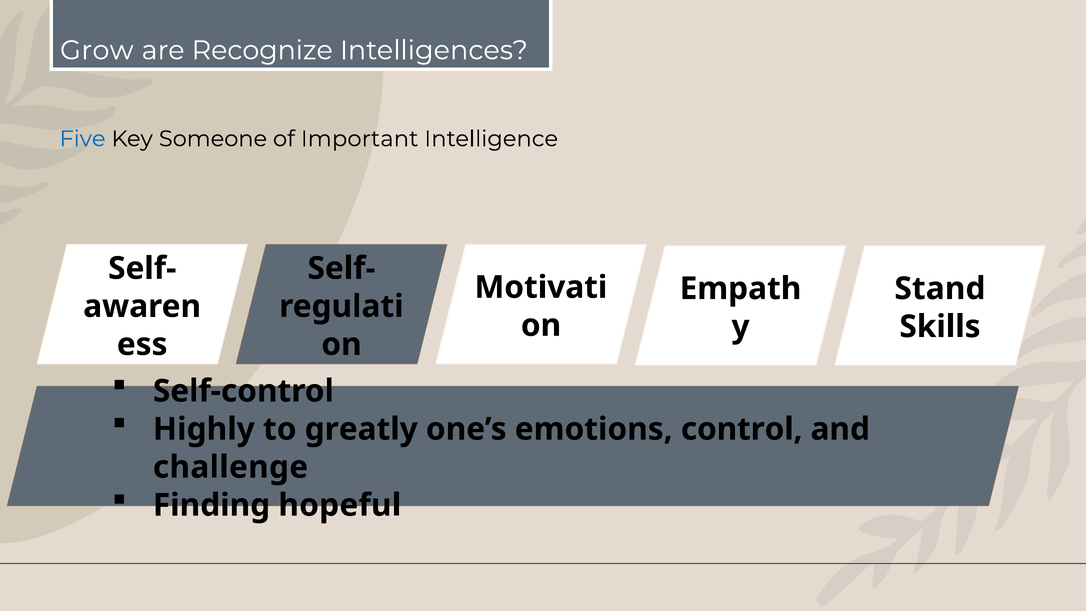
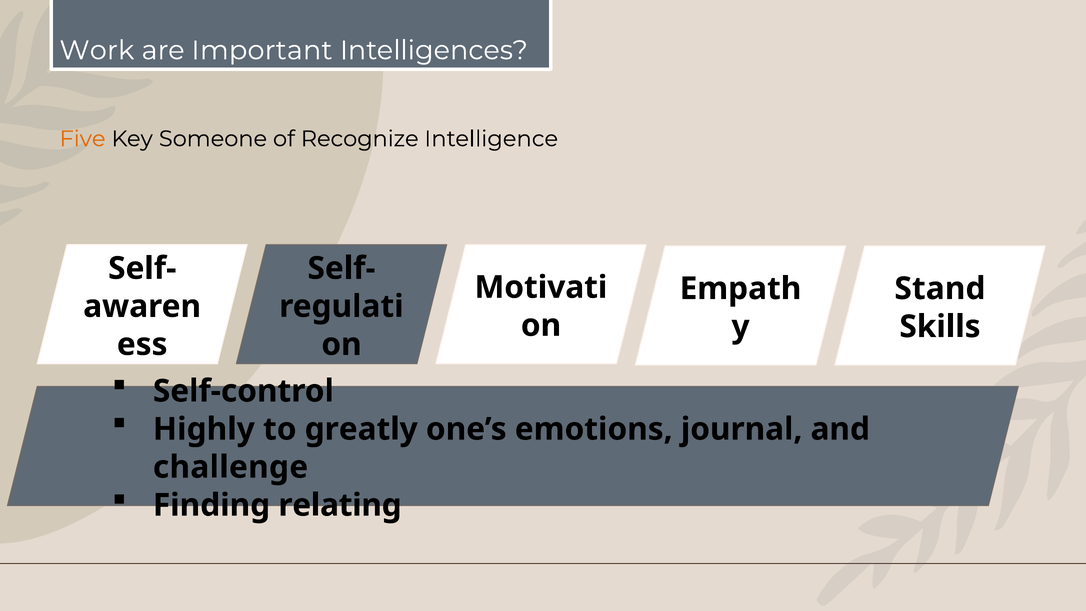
Grow: Grow -> Work
Recognize: Recognize -> Important
Five colour: blue -> orange
Important: Important -> Recognize
control: control -> journal
hopeful: hopeful -> relating
